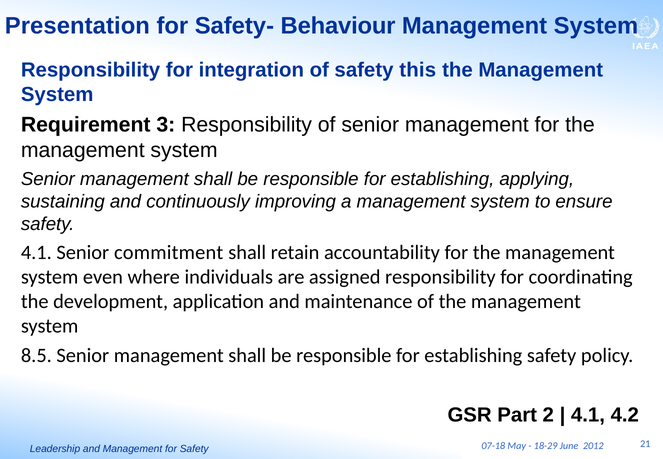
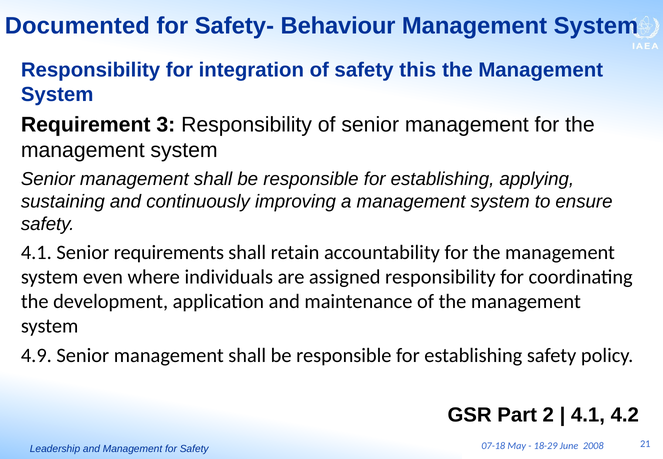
Presentation: Presentation -> Documented
commitment: commitment -> requirements
8.5: 8.5 -> 4.9
2012: 2012 -> 2008
